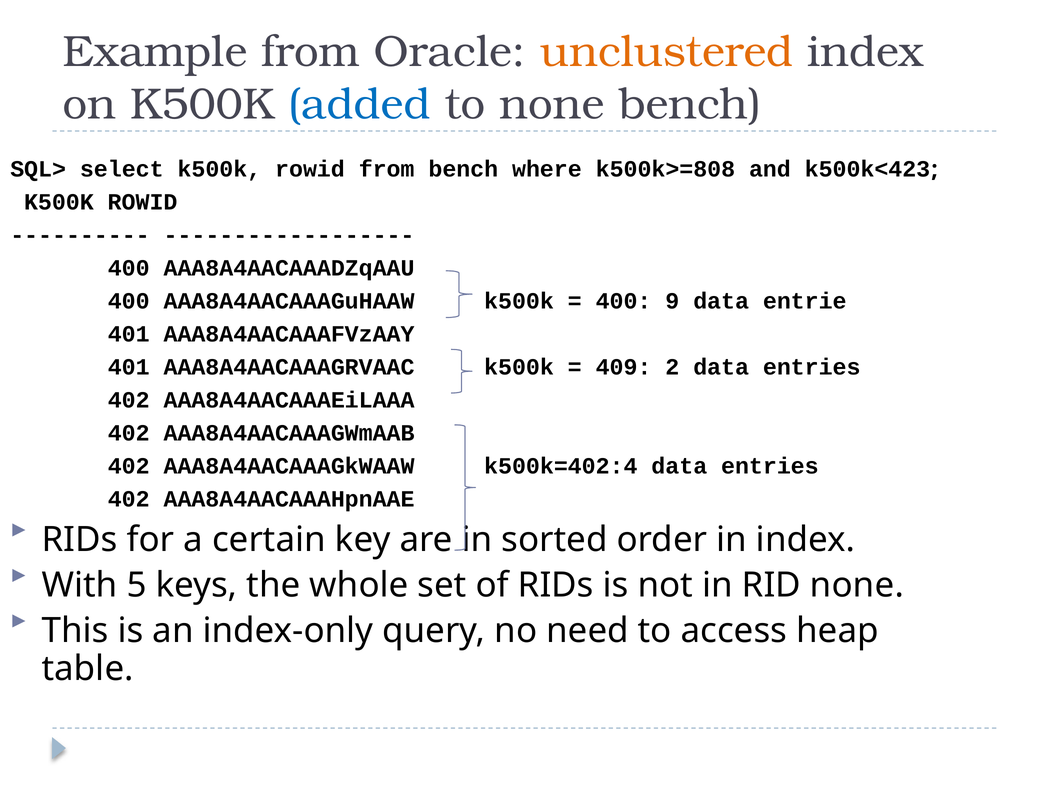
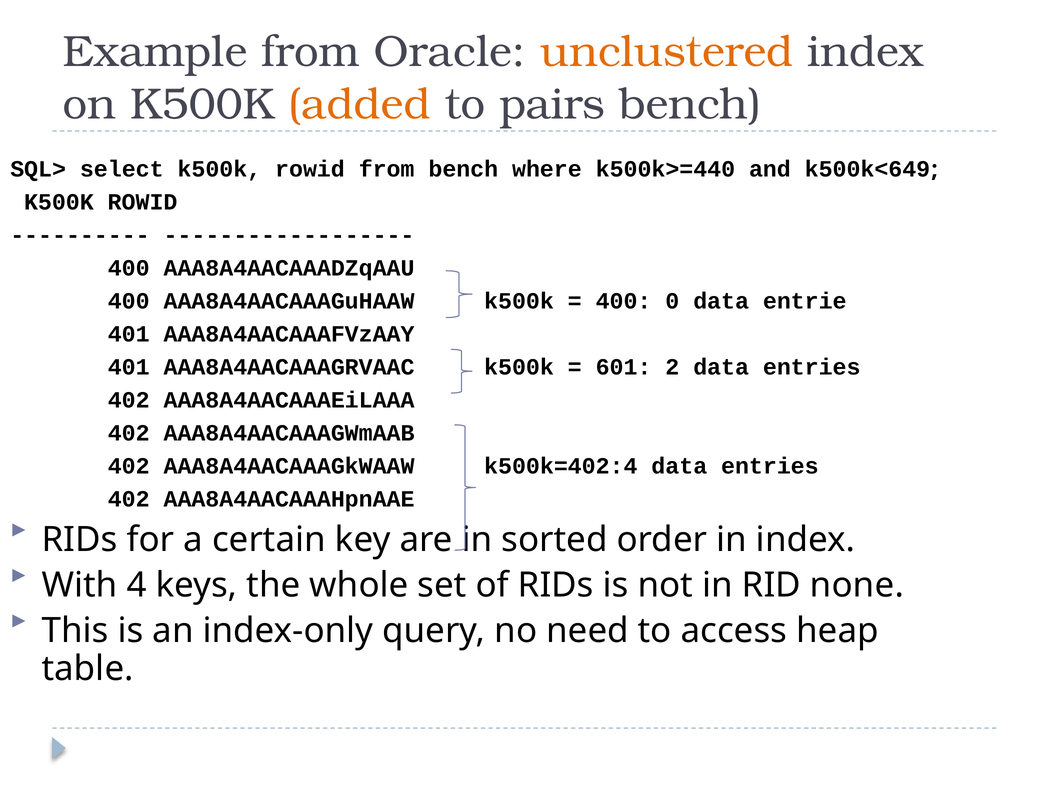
added colour: blue -> orange
to none: none -> pairs
k500k>=808: k500k>=808 -> k500k>=440
k500k<423: k500k<423 -> k500k<649
9: 9 -> 0
409: 409 -> 601
5: 5 -> 4
